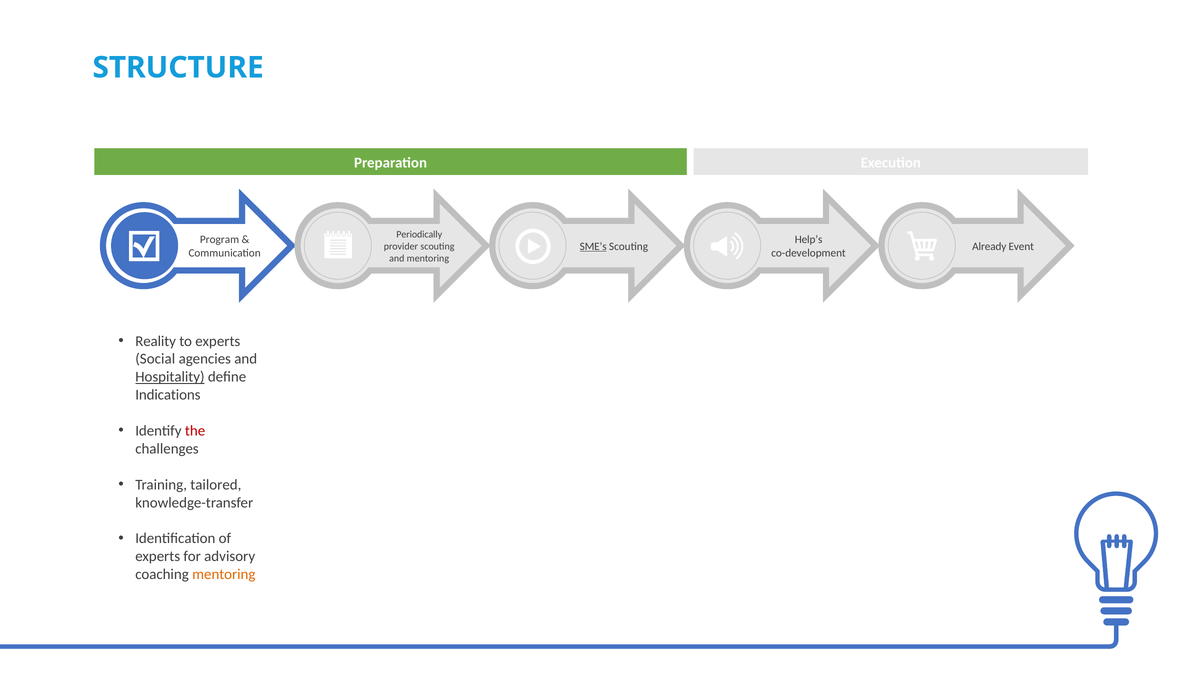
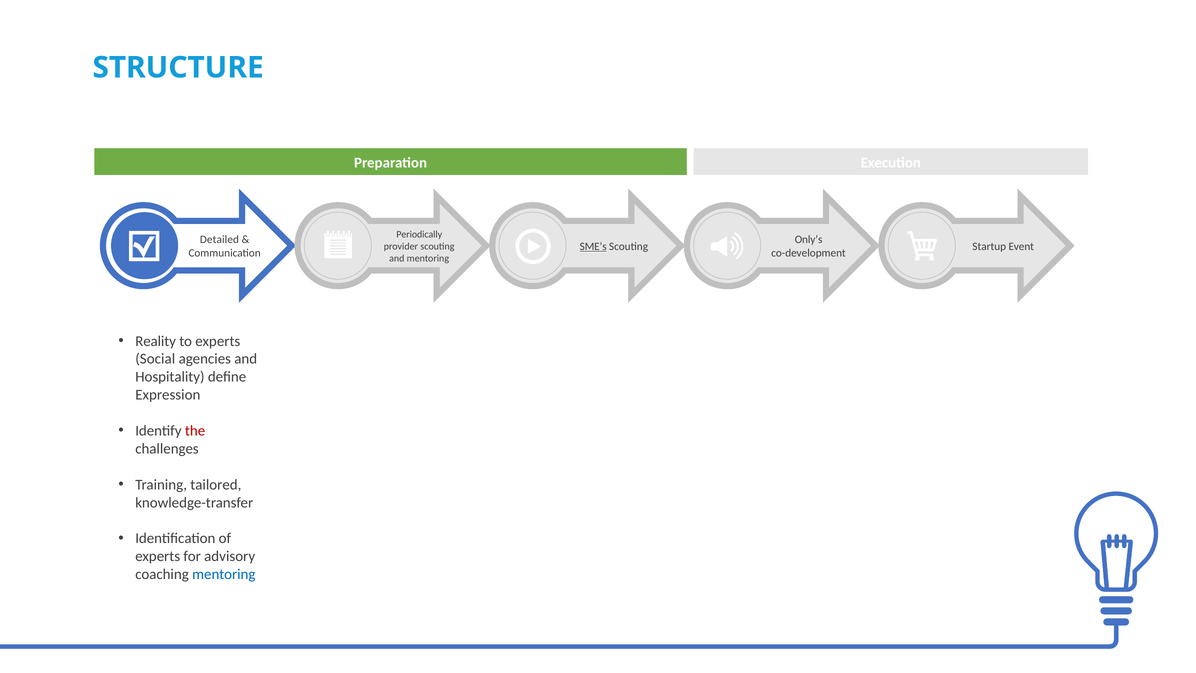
Program: Program -> Detailed
Help’s: Help’s -> Only’s
Already: Already -> Startup
Hospitality underline: present -> none
Indications: Indications -> Expression
mentoring at (224, 574) colour: orange -> blue
